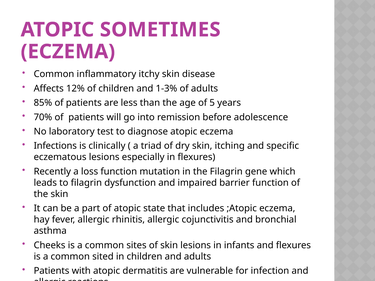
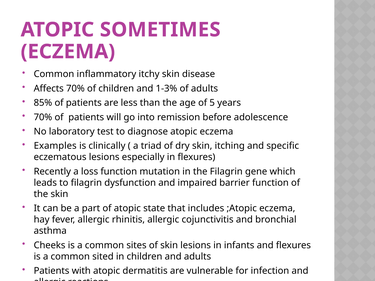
Affects 12%: 12% -> 70%
Infections: Infections -> Examples
